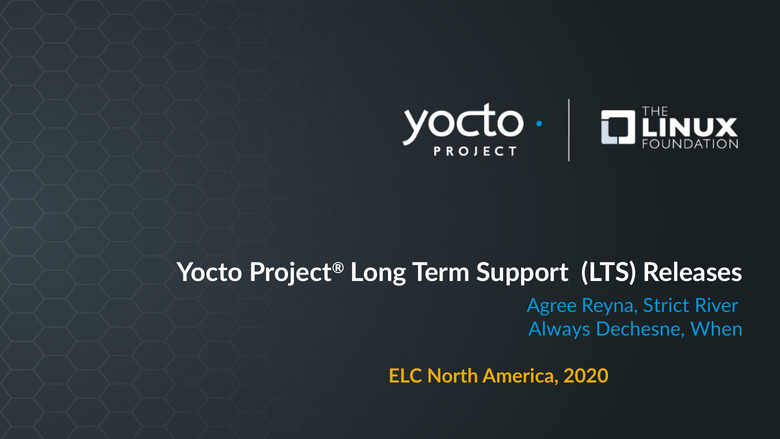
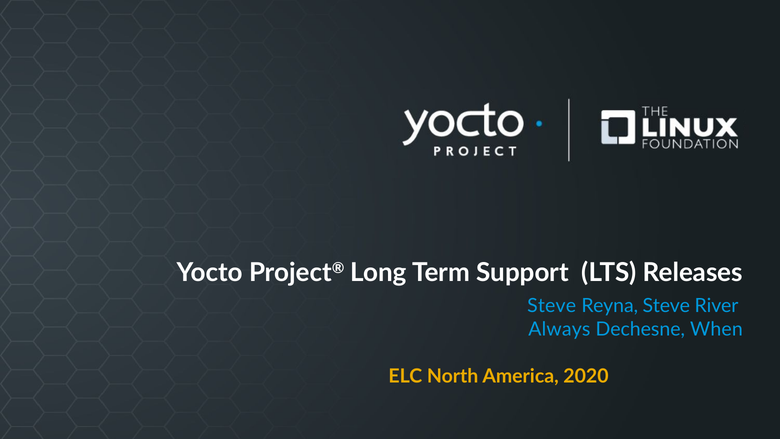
Agree at (552, 306): Agree -> Steve
Reyna Strict: Strict -> Steve
